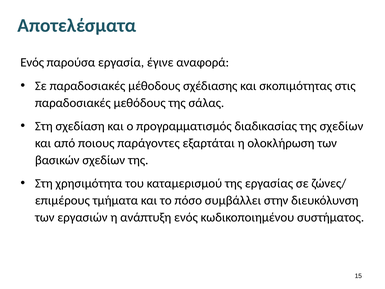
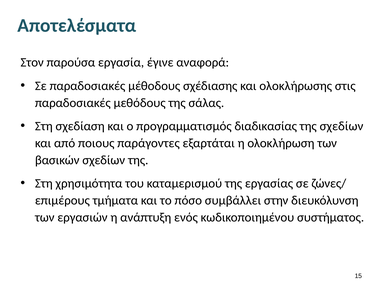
Ενός at (32, 62): Ενός -> Στον
σκοπιμότητας: σκοπιμότητας -> ολοκλήρωσης
